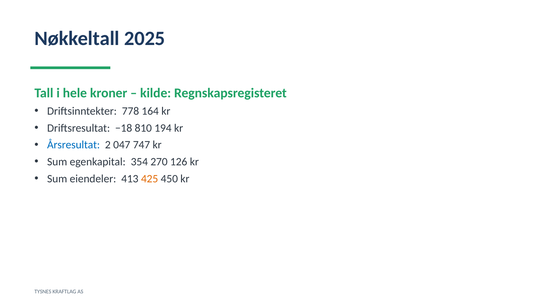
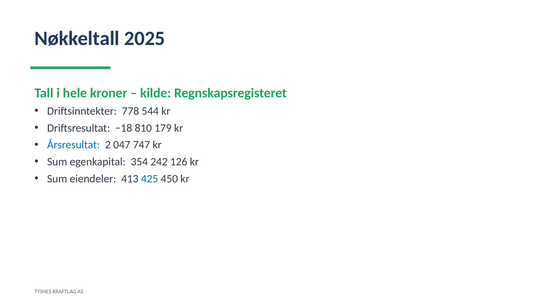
164: 164 -> 544
194: 194 -> 179
270: 270 -> 242
425 colour: orange -> blue
